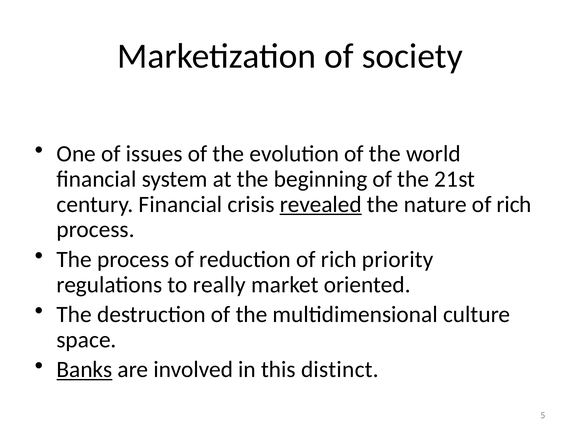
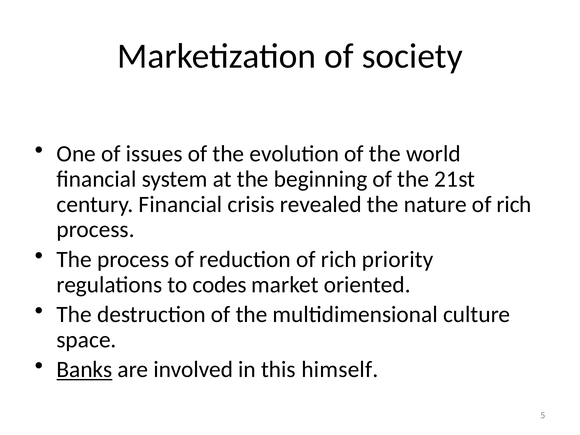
revealed underline: present -> none
really: really -> codes
distinct: distinct -> himself
